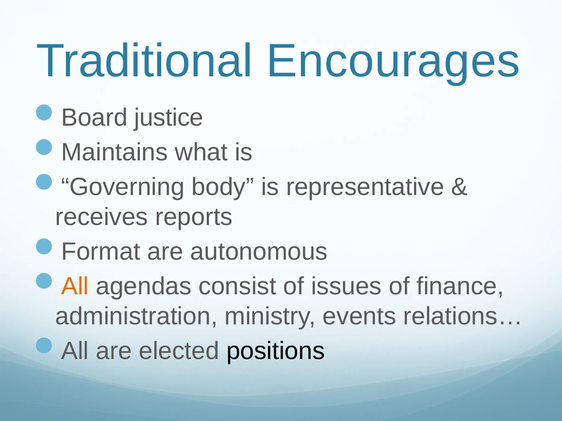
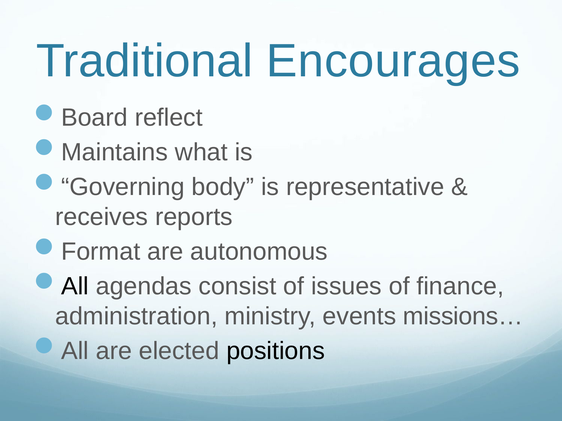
justice: justice -> reflect
All at (75, 287) colour: orange -> black
relations…: relations… -> missions…
